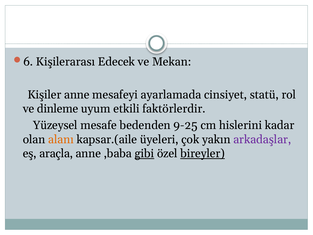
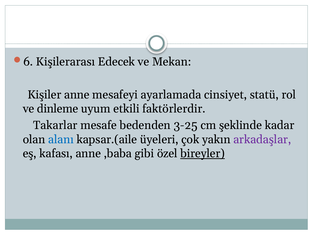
Yüzeysel: Yüzeysel -> Takarlar
9-25: 9-25 -> 3-25
hislerini: hislerini -> şeklinde
alanı colour: orange -> blue
araçla: araçla -> kafası
gibi underline: present -> none
